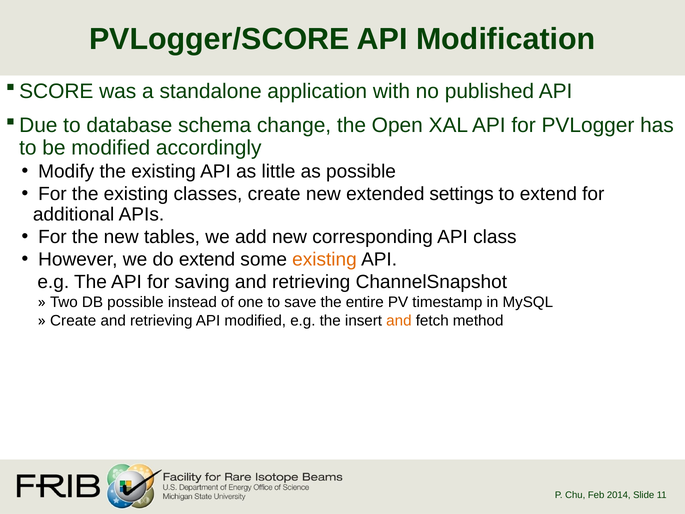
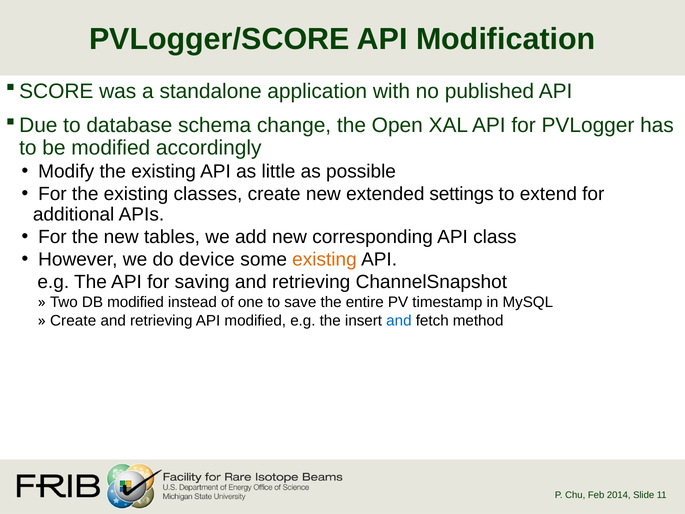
do extend: extend -> device
DB possible: possible -> modified
and at (399, 320) colour: orange -> blue
